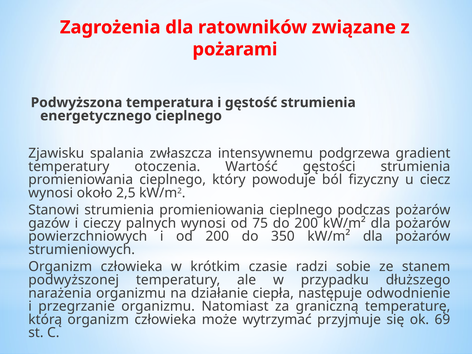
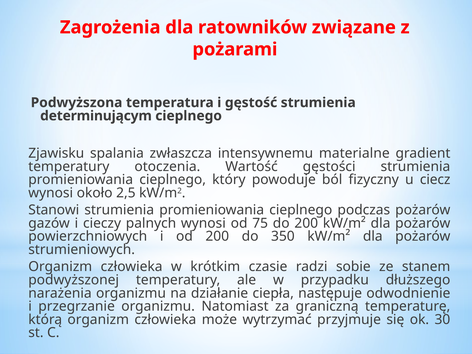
energetycznego: energetycznego -> determinującym
podgrzewa: podgrzewa -> materialne
69: 69 -> 30
